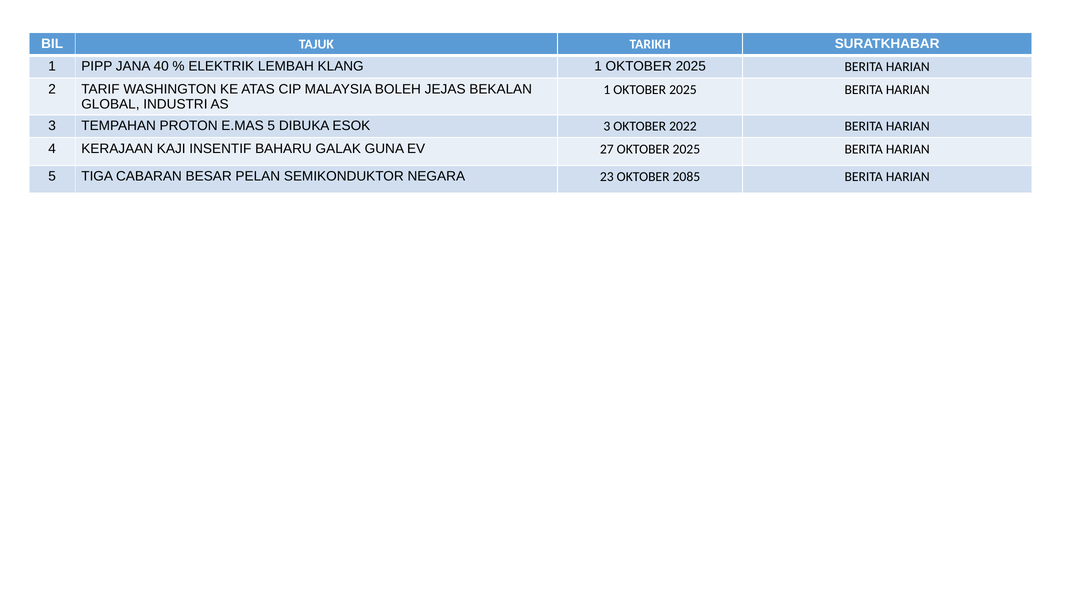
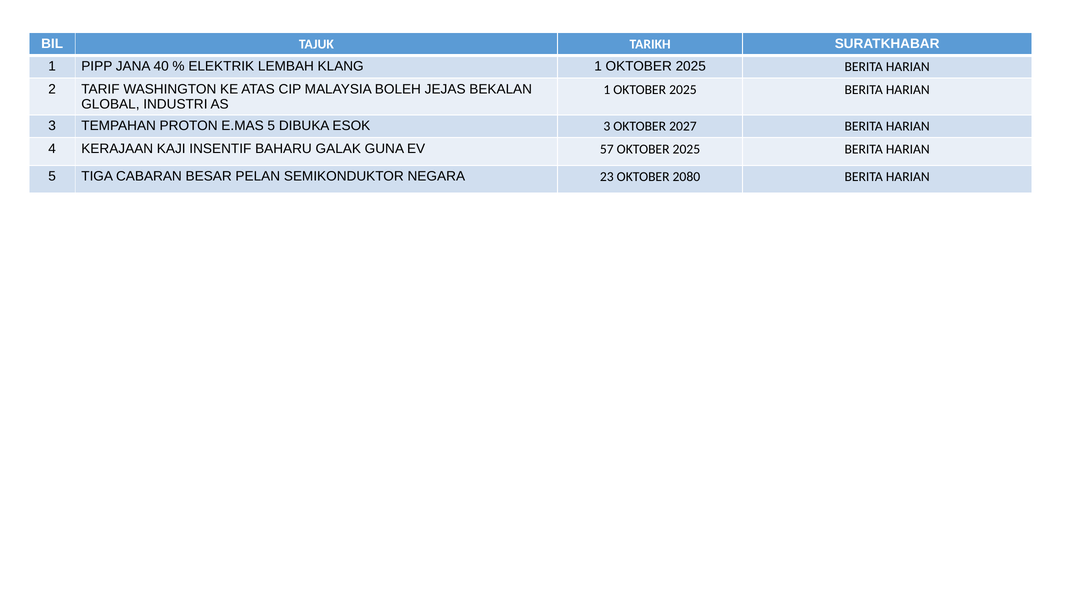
2022: 2022 -> 2027
27: 27 -> 57
2085: 2085 -> 2080
